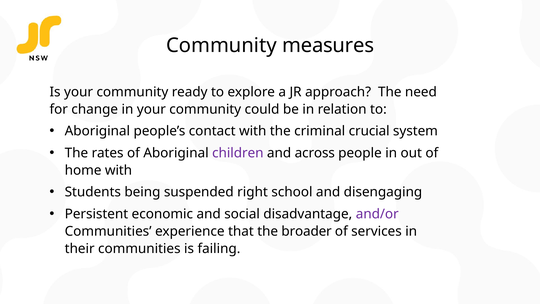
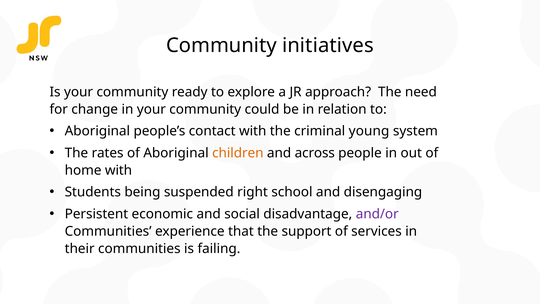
measures: measures -> initiatives
crucial: crucial -> young
children colour: purple -> orange
broader: broader -> support
